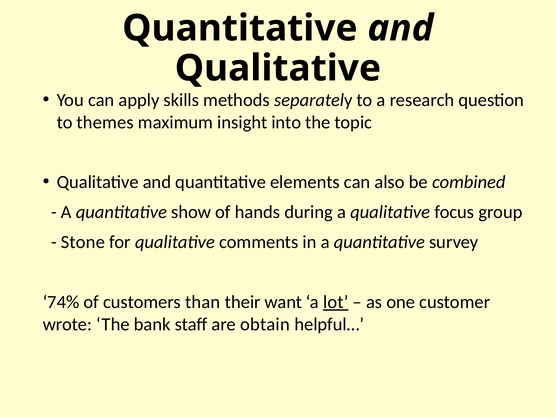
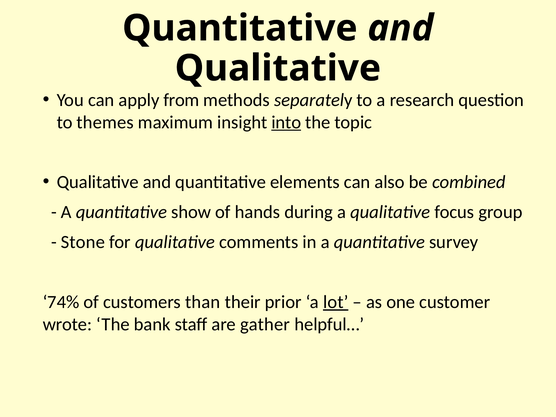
skills: skills -> from
into underline: none -> present
want: want -> prior
obtain: obtain -> gather
